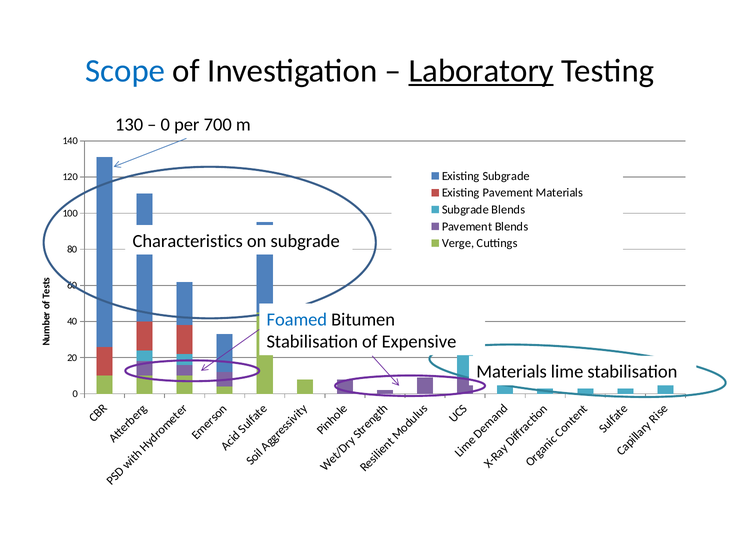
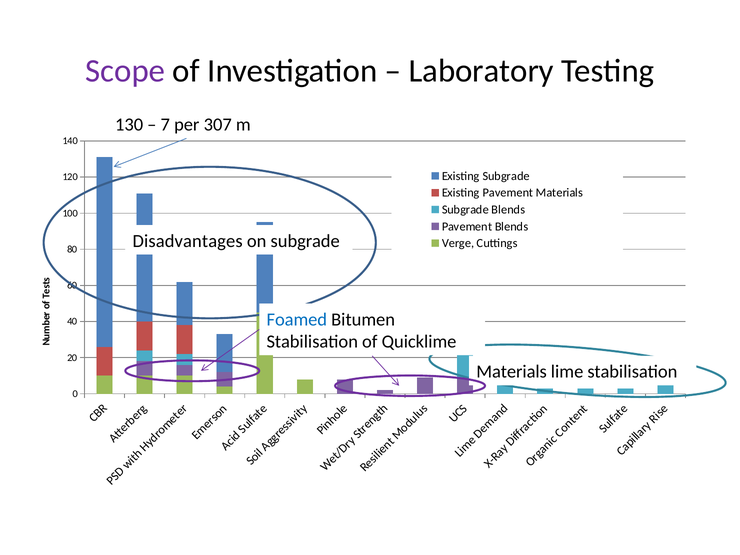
Scope colour: blue -> purple
Laboratory underline: present -> none
0 at (165, 125): 0 -> 7
700: 700 -> 307
Characteristics: Characteristics -> Disadvantages
Expensive: Expensive -> Quicklime
